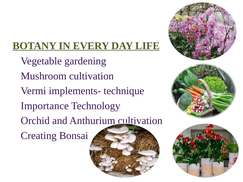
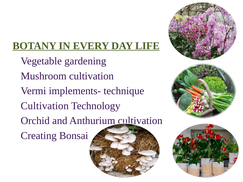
Importance at (45, 106): Importance -> Cultivation
